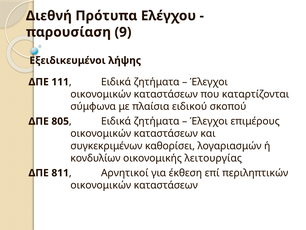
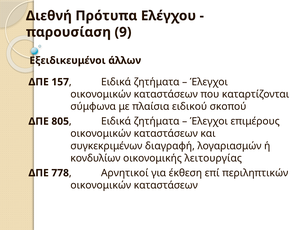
λήψης: λήψης -> άλλων
111: 111 -> 157
καθορίσει: καθορίσει -> διαγραφή
811: 811 -> 778
